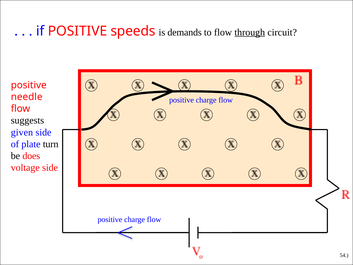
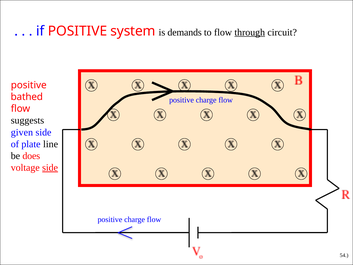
speeds: speeds -> system
needle: needle -> bathed
turn: turn -> line
side at (50, 167) underline: none -> present
